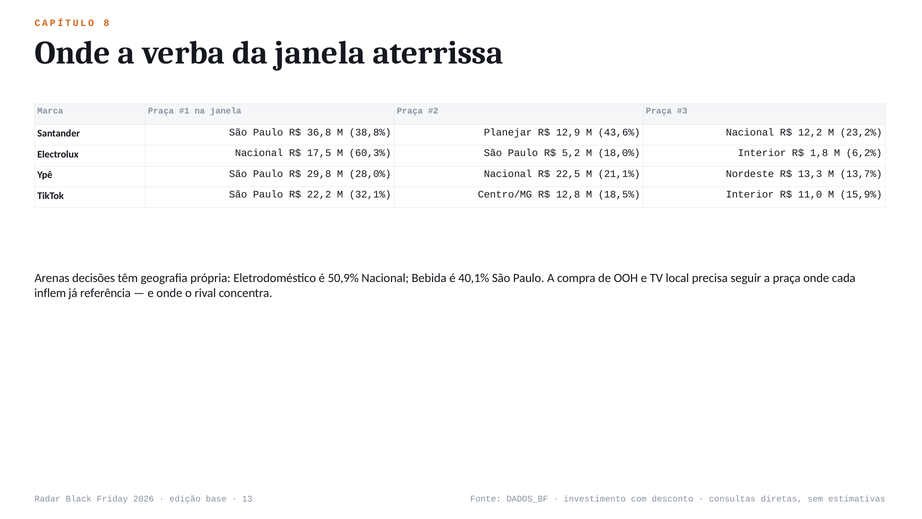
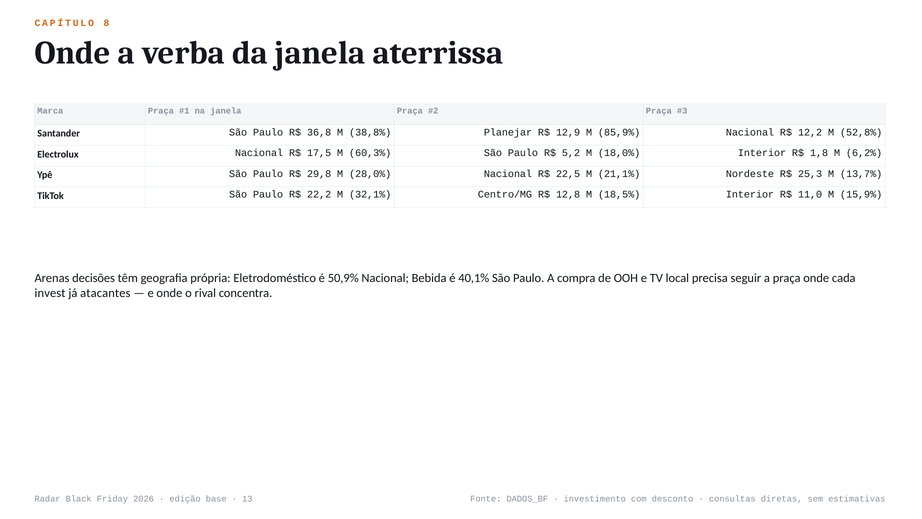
43,6%: 43,6% -> 85,9%
23,2%: 23,2% -> 52,8%
13,3: 13,3 -> 25,3
inflem: inflem -> invest
referência: referência -> atacantes
